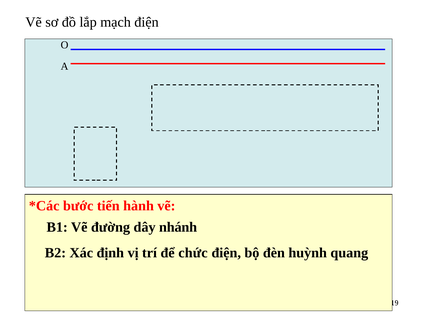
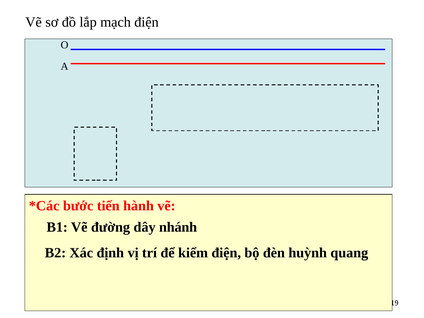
chức: chức -> kiểm
